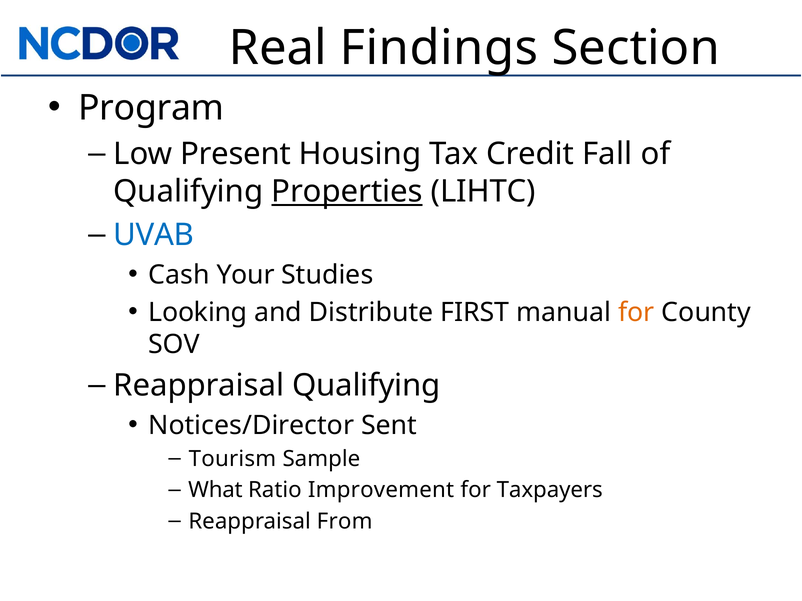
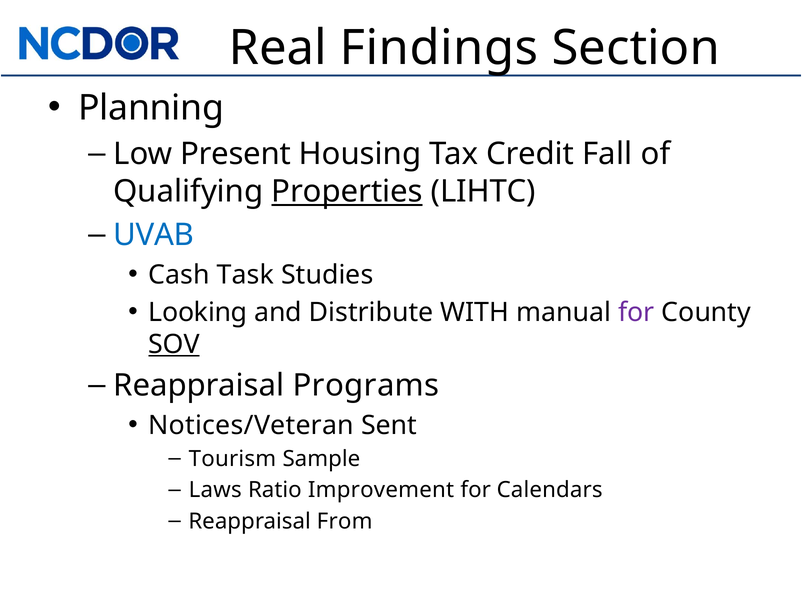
Program: Program -> Planning
Your: Your -> Task
FIRST: FIRST -> WITH
for at (636, 313) colour: orange -> purple
SOV underline: none -> present
Reappraisal Qualifying: Qualifying -> Programs
Notices/Director: Notices/Director -> Notices/Veteran
What: What -> Laws
Taxpayers: Taxpayers -> Calendars
